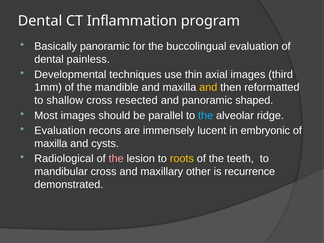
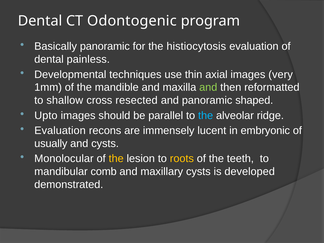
Inflammation: Inflammation -> Odontogenic
buccolingual: buccolingual -> histiocytosis
third: third -> very
and at (208, 87) colour: yellow -> light green
Most: Most -> Upto
maxilla at (51, 144): maxilla -> usually
Radiological: Radiological -> Monolocular
the at (116, 159) colour: pink -> yellow
mandibular cross: cross -> comb
maxillary other: other -> cysts
recurrence: recurrence -> developed
